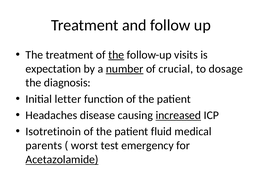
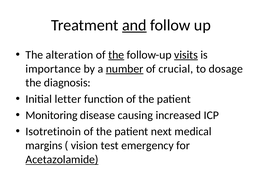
and underline: none -> present
The treatment: treatment -> alteration
visits underline: none -> present
expectation: expectation -> importance
Headaches: Headaches -> Monitoring
increased underline: present -> none
fluid: fluid -> next
parents: parents -> margins
worst: worst -> vision
